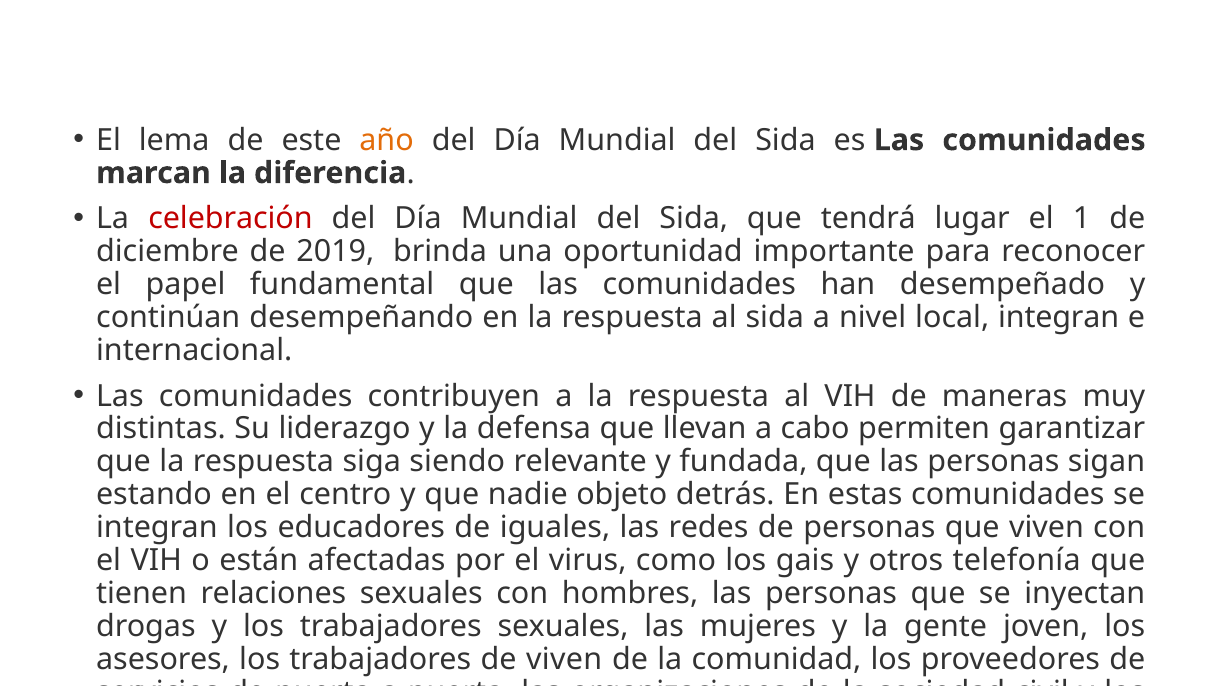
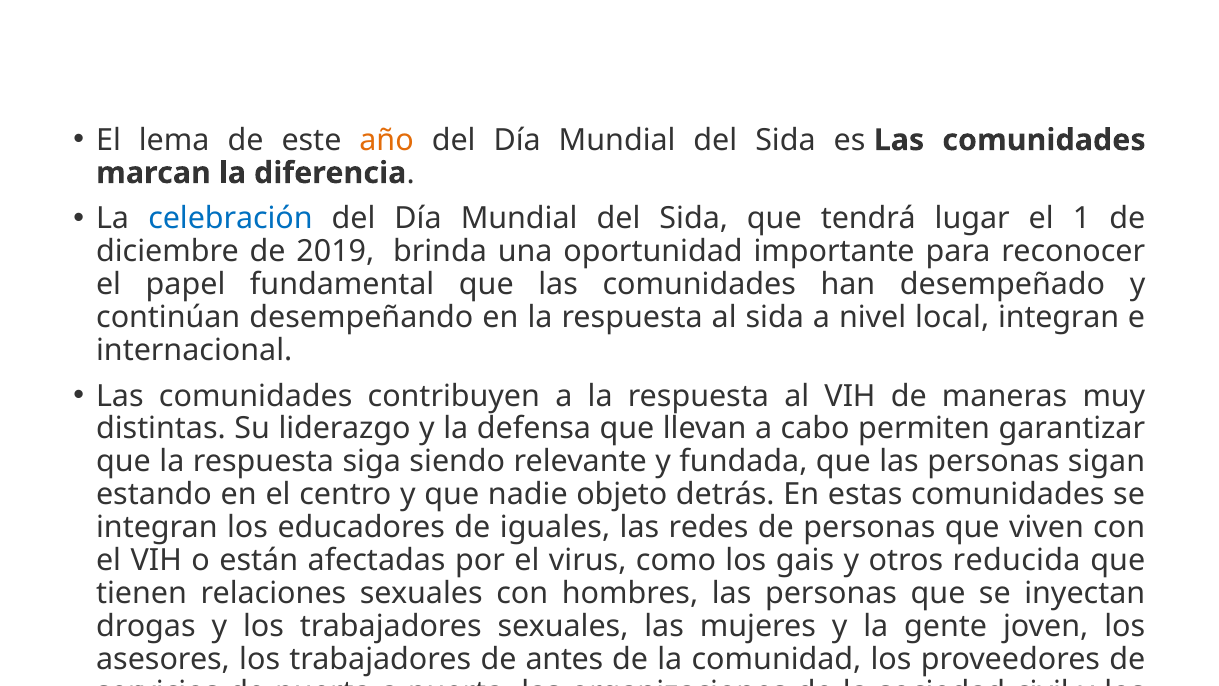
celebración colour: red -> blue
telefonía: telefonía -> reducida
de viven: viven -> antes
